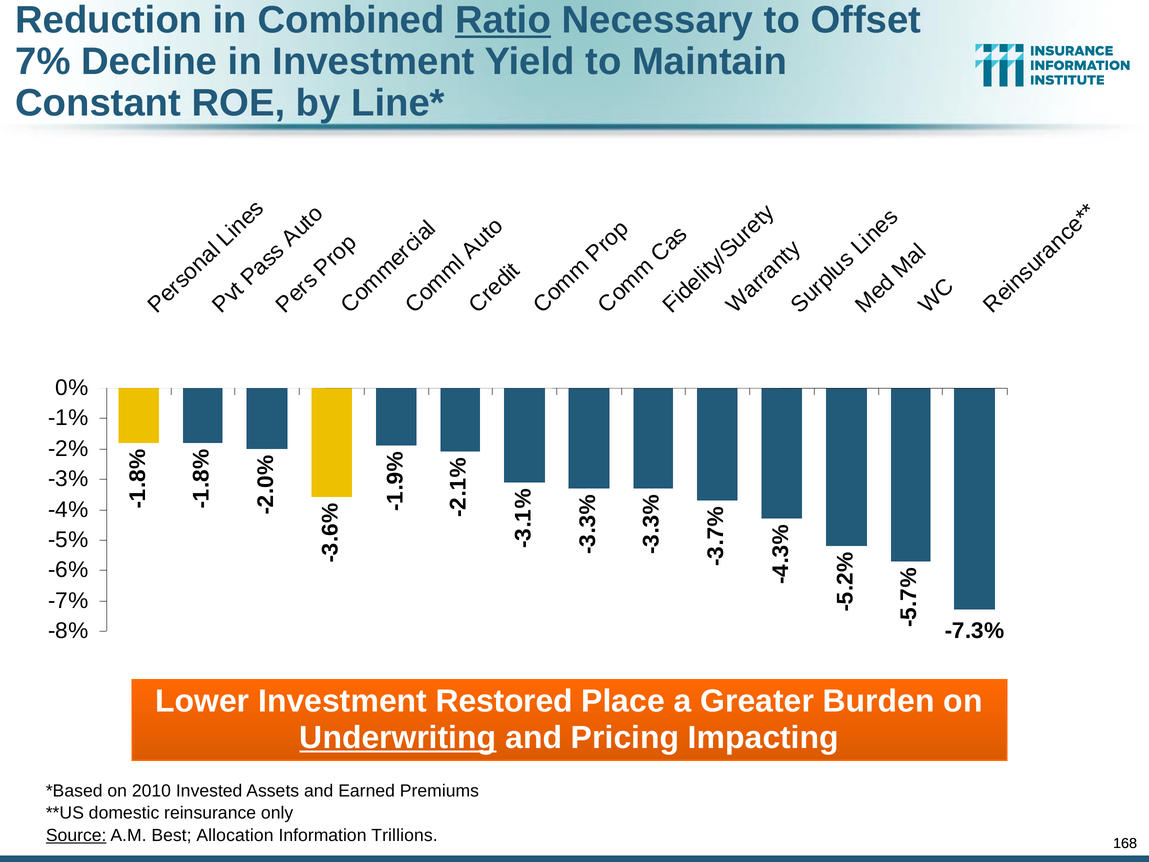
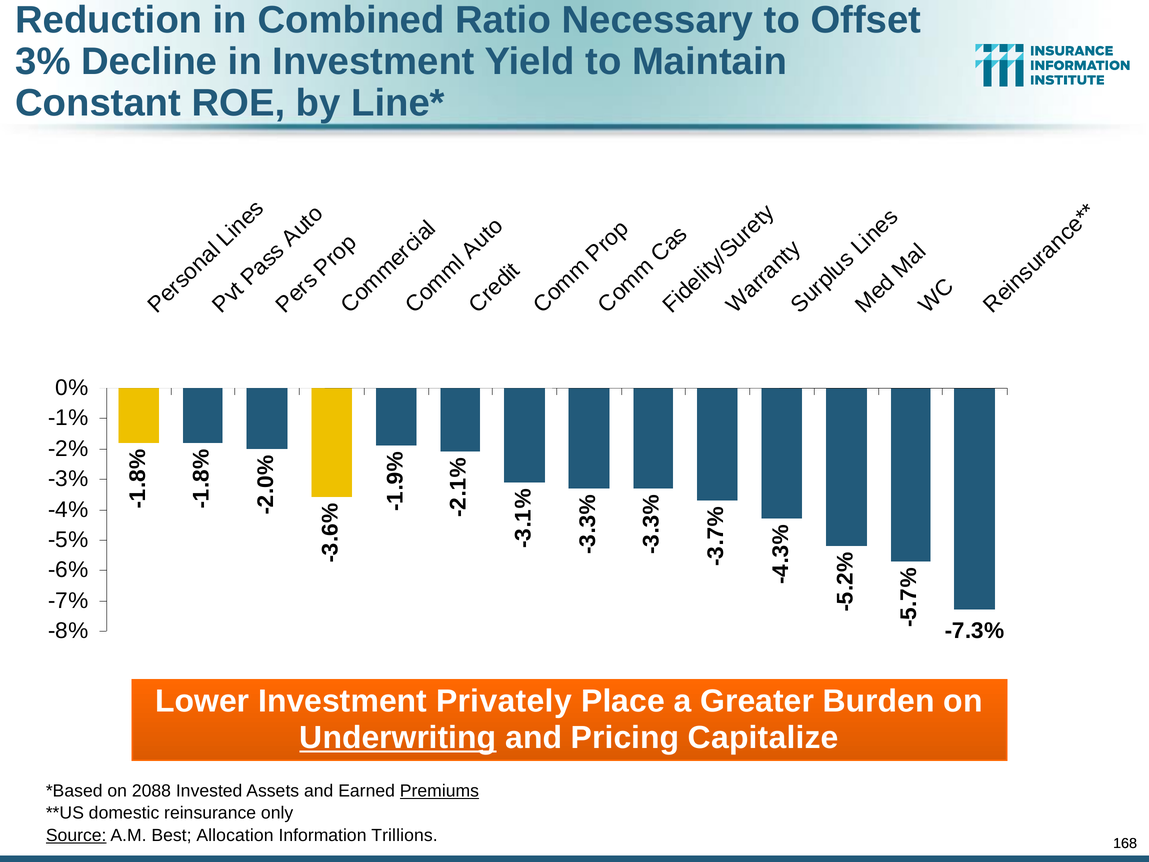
Ratio underline: present -> none
7%: 7% -> 3%
Restored: Restored -> Privately
Impacting: Impacting -> Capitalize
2010: 2010 -> 2088
Premiums underline: none -> present
